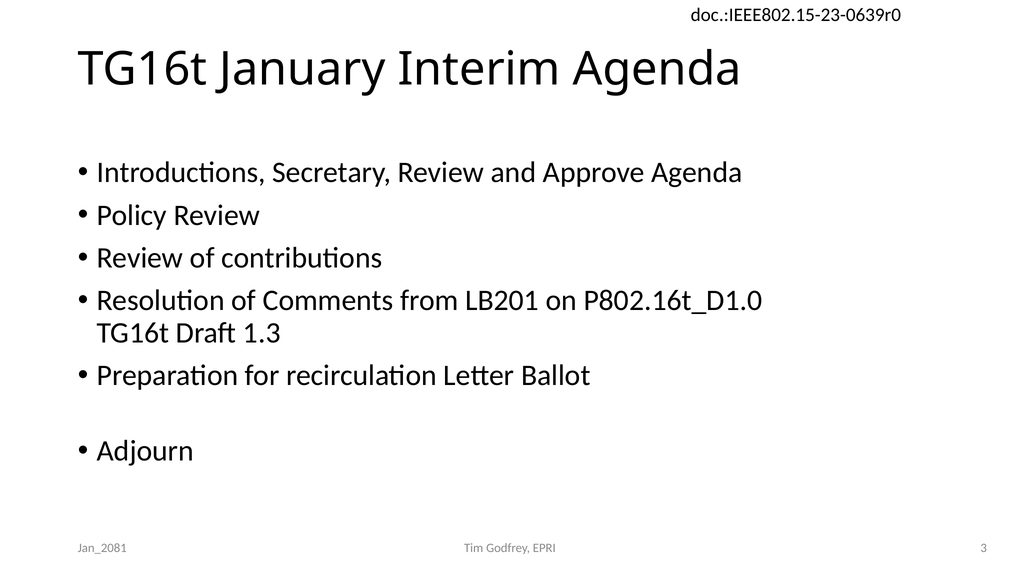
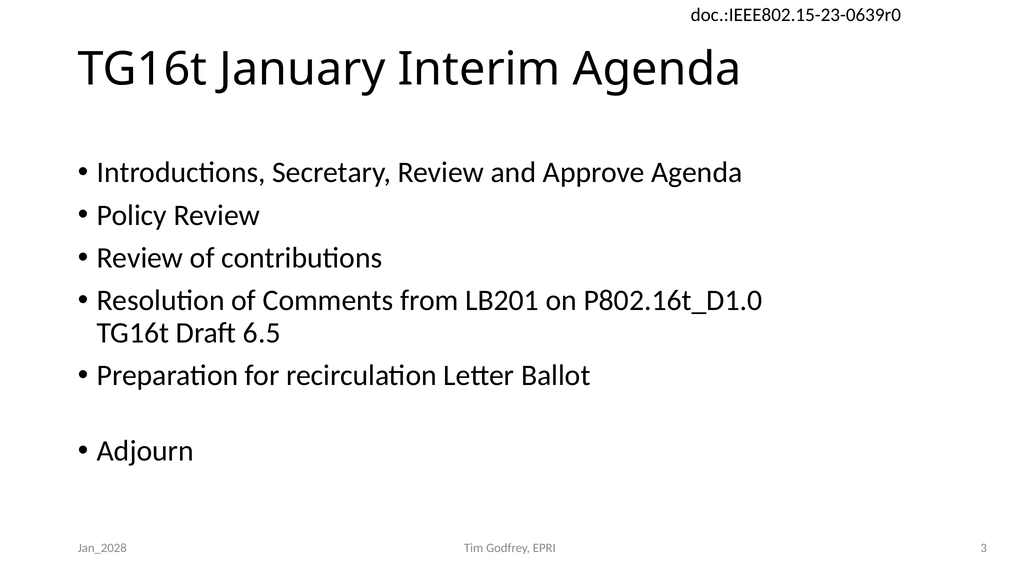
1.3: 1.3 -> 6.5
Jan_2081: Jan_2081 -> Jan_2028
